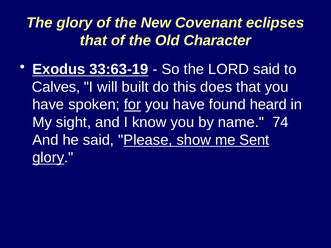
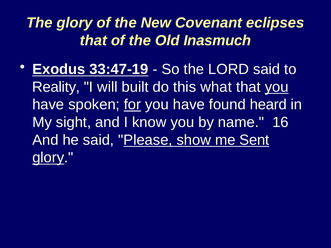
Character: Character -> Inasmuch
33:63-19: 33:63-19 -> 33:47-19
Calves: Calves -> Reality
does: does -> what
you at (277, 87) underline: none -> present
74: 74 -> 16
